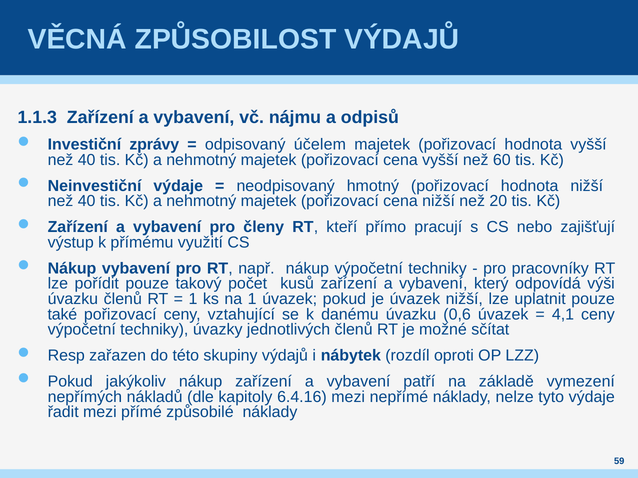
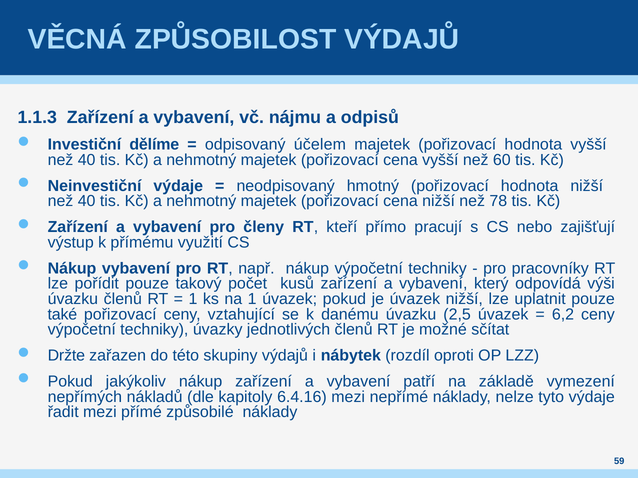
zprávy: zprávy -> dělíme
20: 20 -> 78
0,6: 0,6 -> 2,5
4,1: 4,1 -> 6,2
Resp: Resp -> Držte
